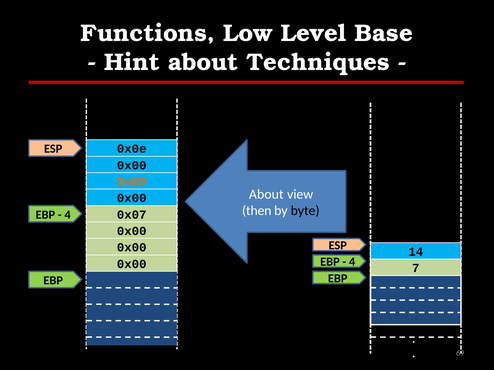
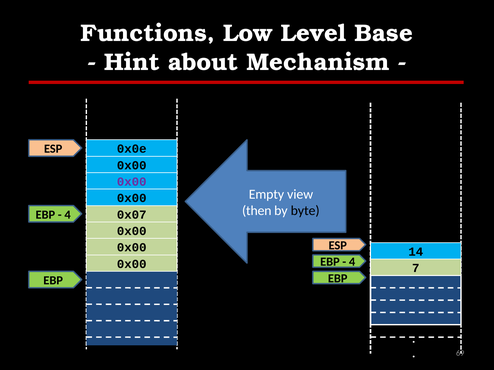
Techniques: Techniques -> Mechanism
0x00 at (132, 182) colour: orange -> purple
About at (266, 194): About -> Empty
